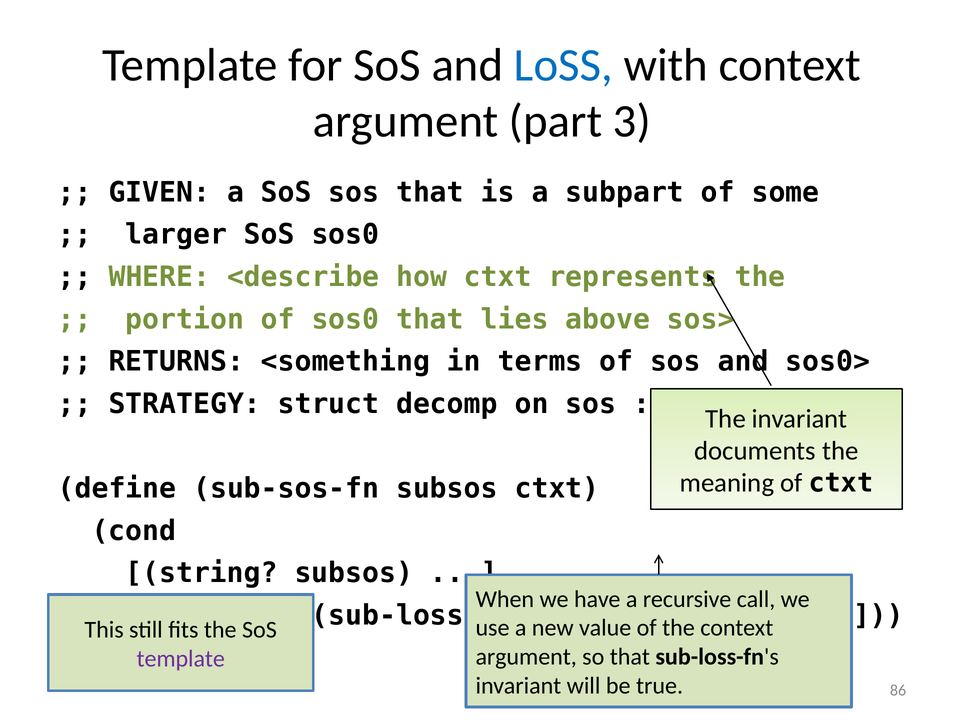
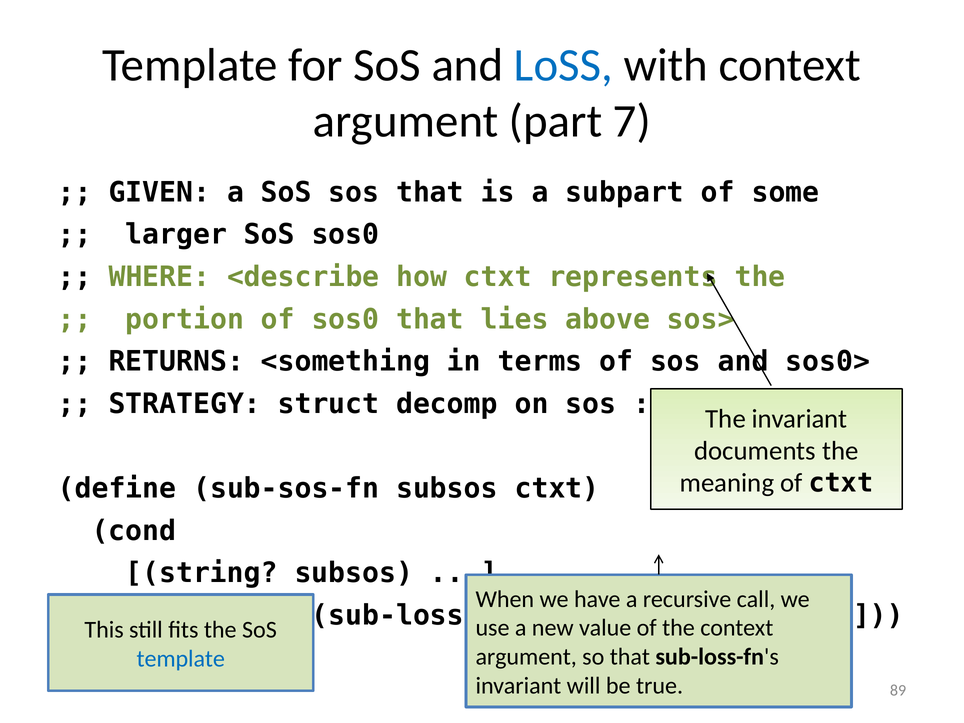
3: 3 -> 7
template at (181, 659) colour: purple -> blue
86: 86 -> 89
